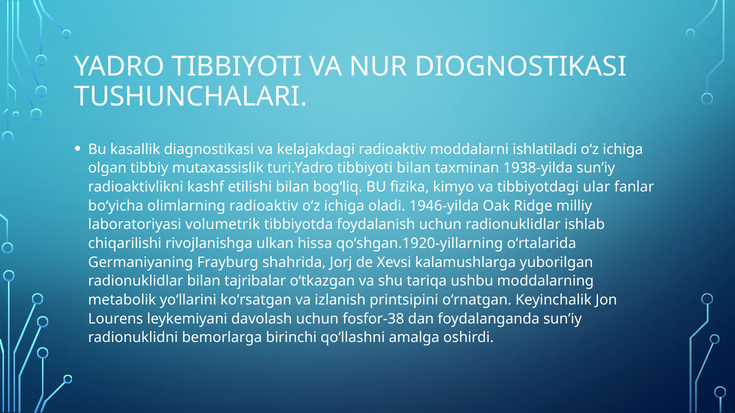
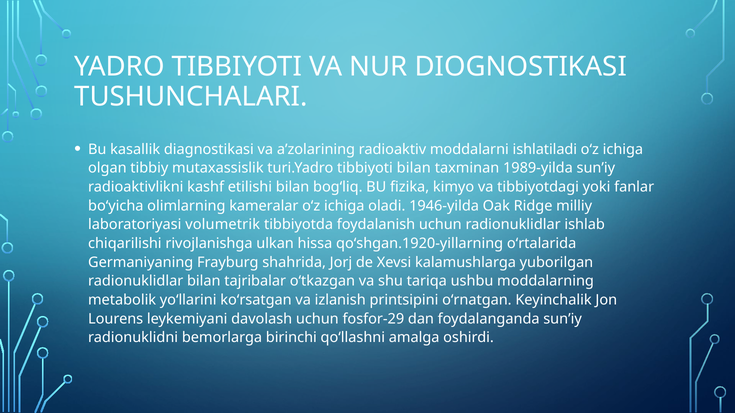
kelajakdagi: kelajakdagi -> aʼzolarining
1938-yilda: 1938-yilda -> 1989-yilda
ular: ular -> yoki
olimlarning radioaktiv: radioaktiv -> kameralar
fosfor-38: fosfor-38 -> fosfor-29
